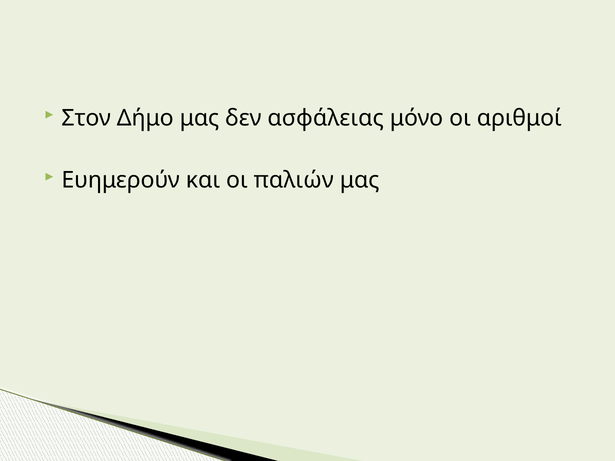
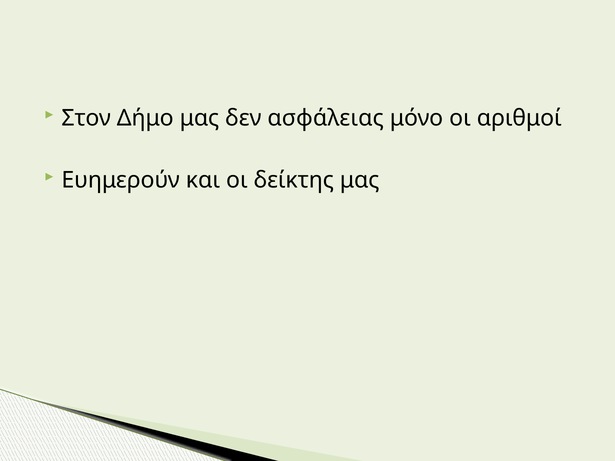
παλιών: παλιών -> δείκτης
